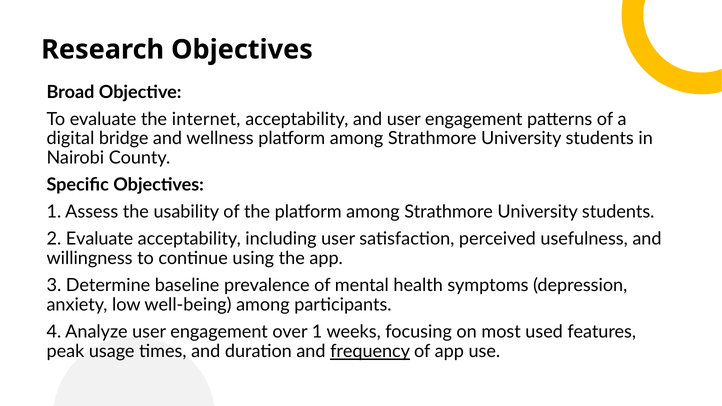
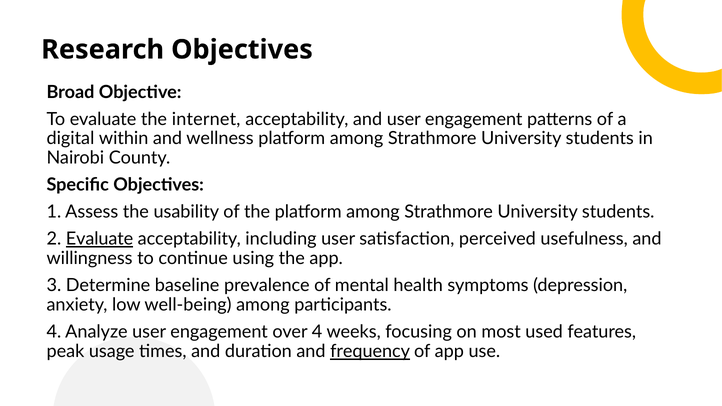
bridge: bridge -> within
Evaluate at (100, 239) underline: none -> present
over 1: 1 -> 4
